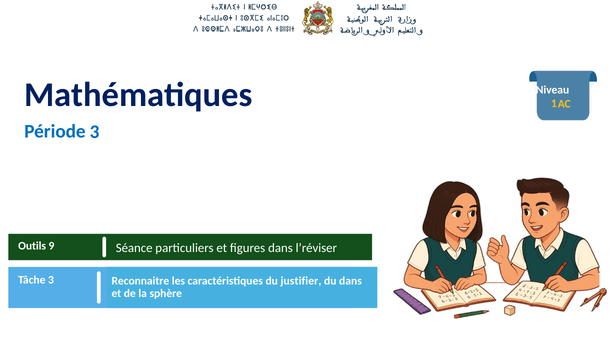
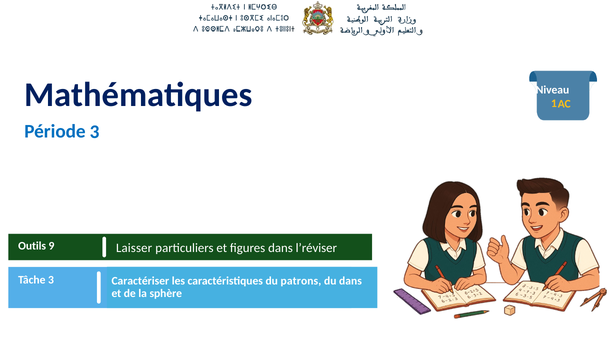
Séance: Séance -> Laisser
Reconnaitre: Reconnaitre -> Caractériser
justifier: justifier -> patrons
